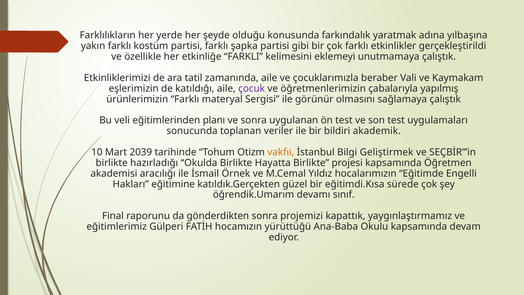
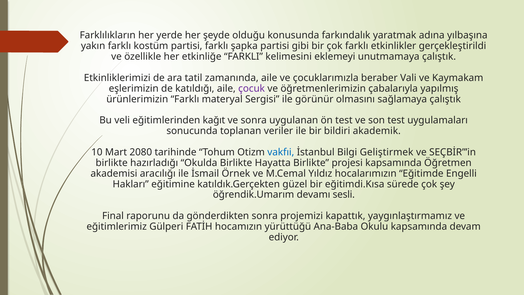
planı: planı -> kağıt
2039: 2039 -> 2080
vakfıi colour: orange -> blue
sınıf: sınıf -> sesli
